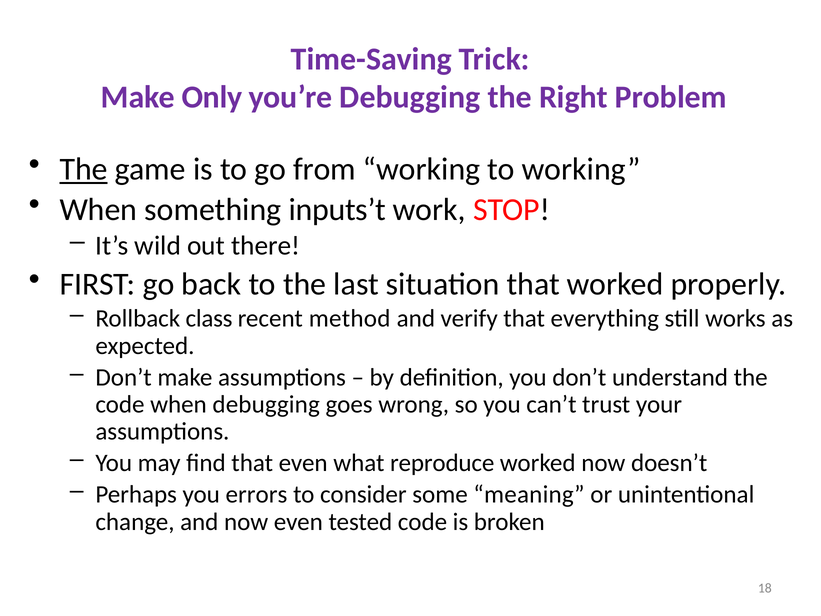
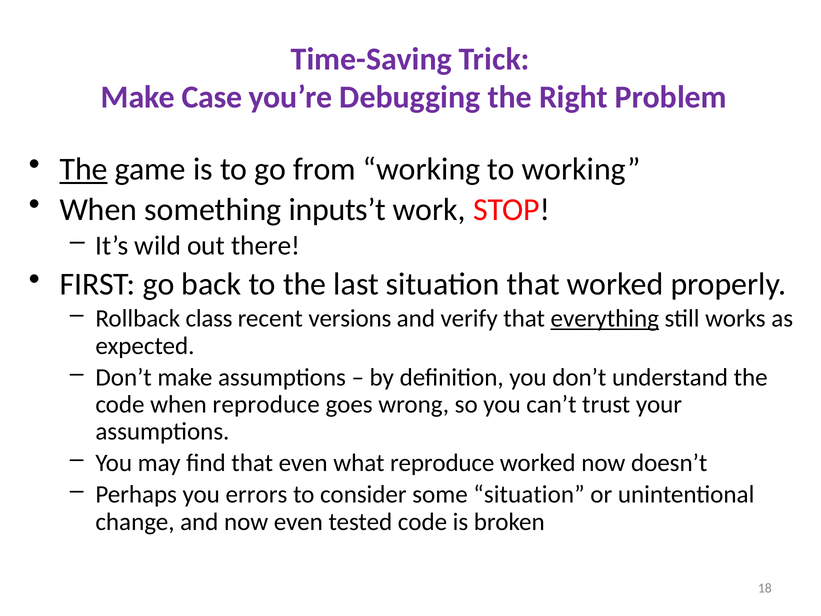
Only: Only -> Case
method: method -> versions
everything underline: none -> present
when debugging: debugging -> reproduce
some meaning: meaning -> situation
